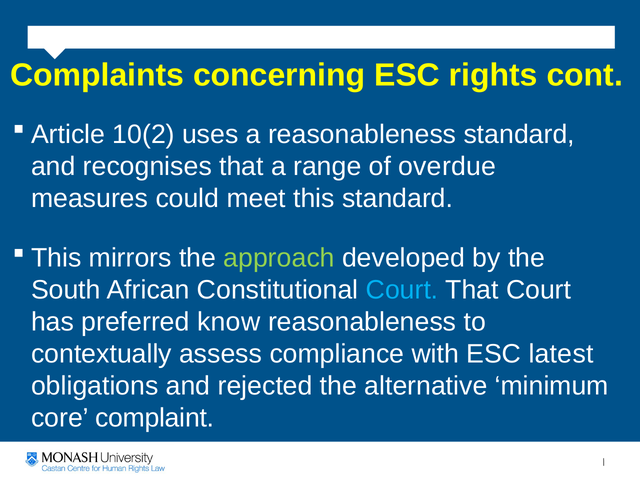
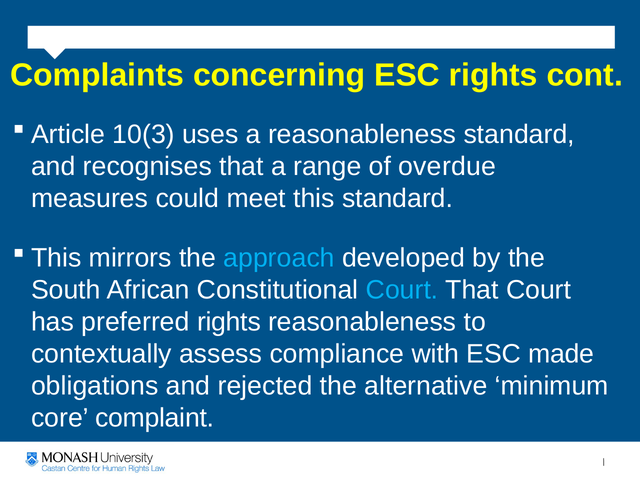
10(2: 10(2 -> 10(3
approach colour: light green -> light blue
preferred know: know -> rights
latest: latest -> made
